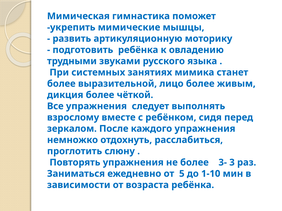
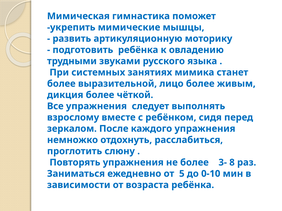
3: 3 -> 8
1-10: 1-10 -> 0-10
